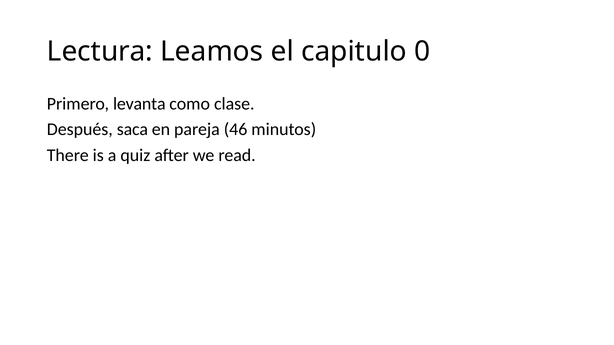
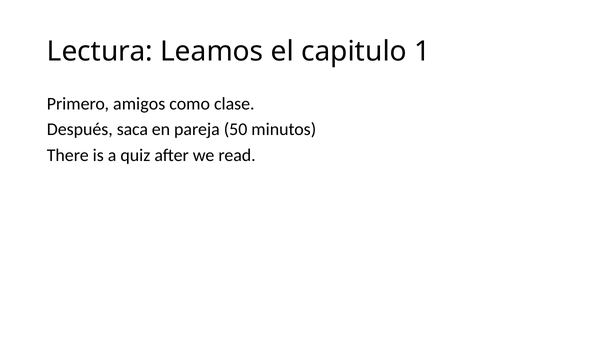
0: 0 -> 1
levanta: levanta -> amigos
46: 46 -> 50
